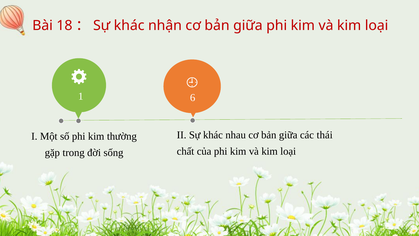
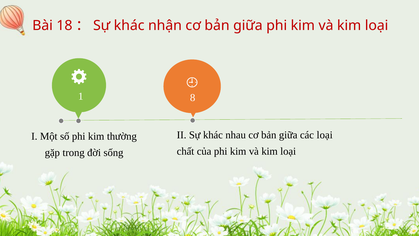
6: 6 -> 8
các thái: thái -> loại
